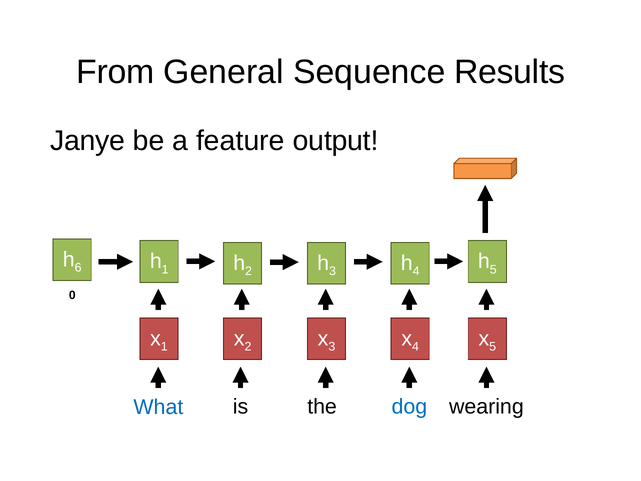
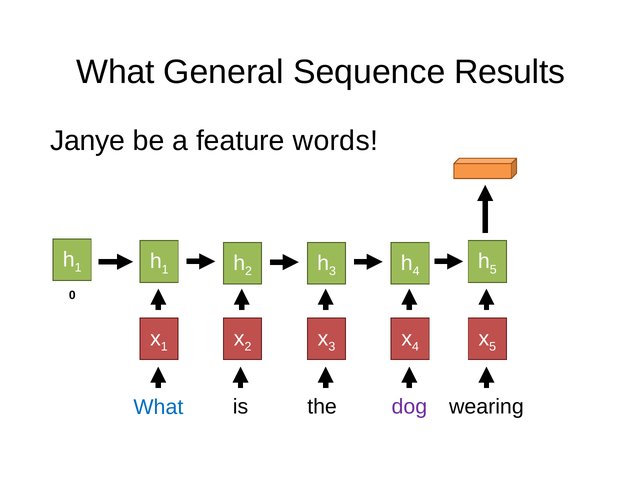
From at (115, 72): From -> What
output: output -> words
6 at (78, 268): 6 -> 1
dog colour: blue -> purple
